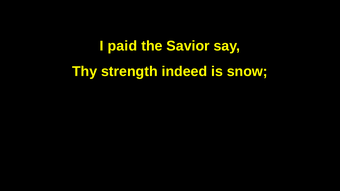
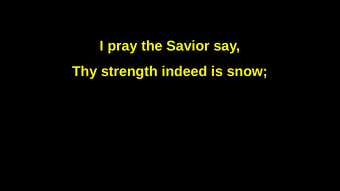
paid: paid -> pray
